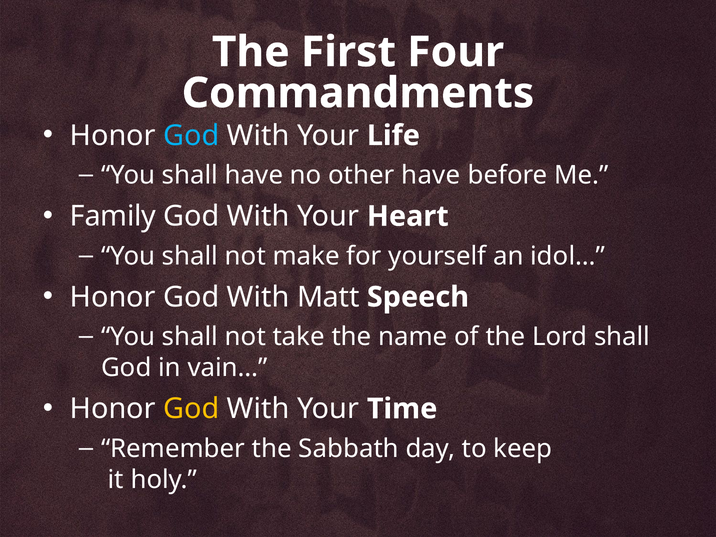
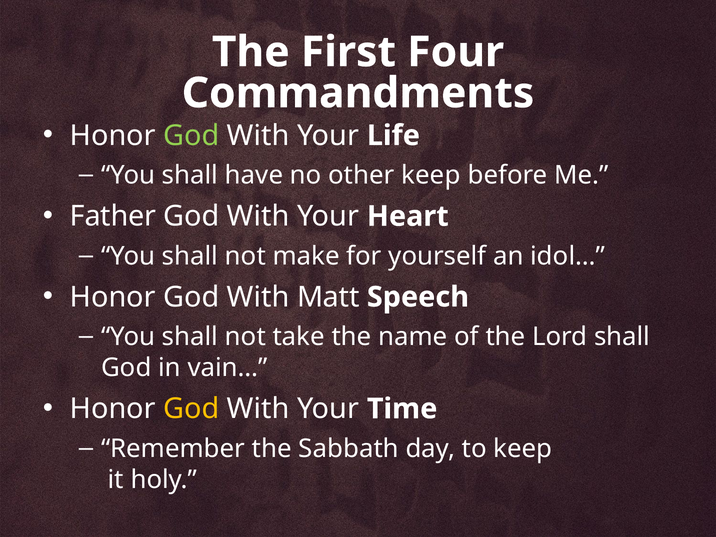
God at (191, 136) colour: light blue -> light green
other have: have -> keep
Family: Family -> Father
